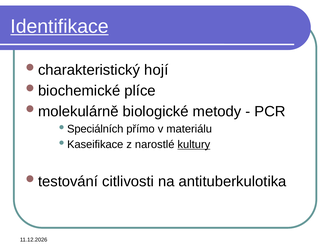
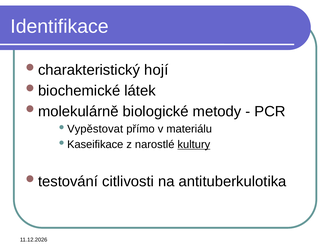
Identifikace underline: present -> none
plíce: plíce -> látek
Speciálních: Speciálních -> Vypěstovat
